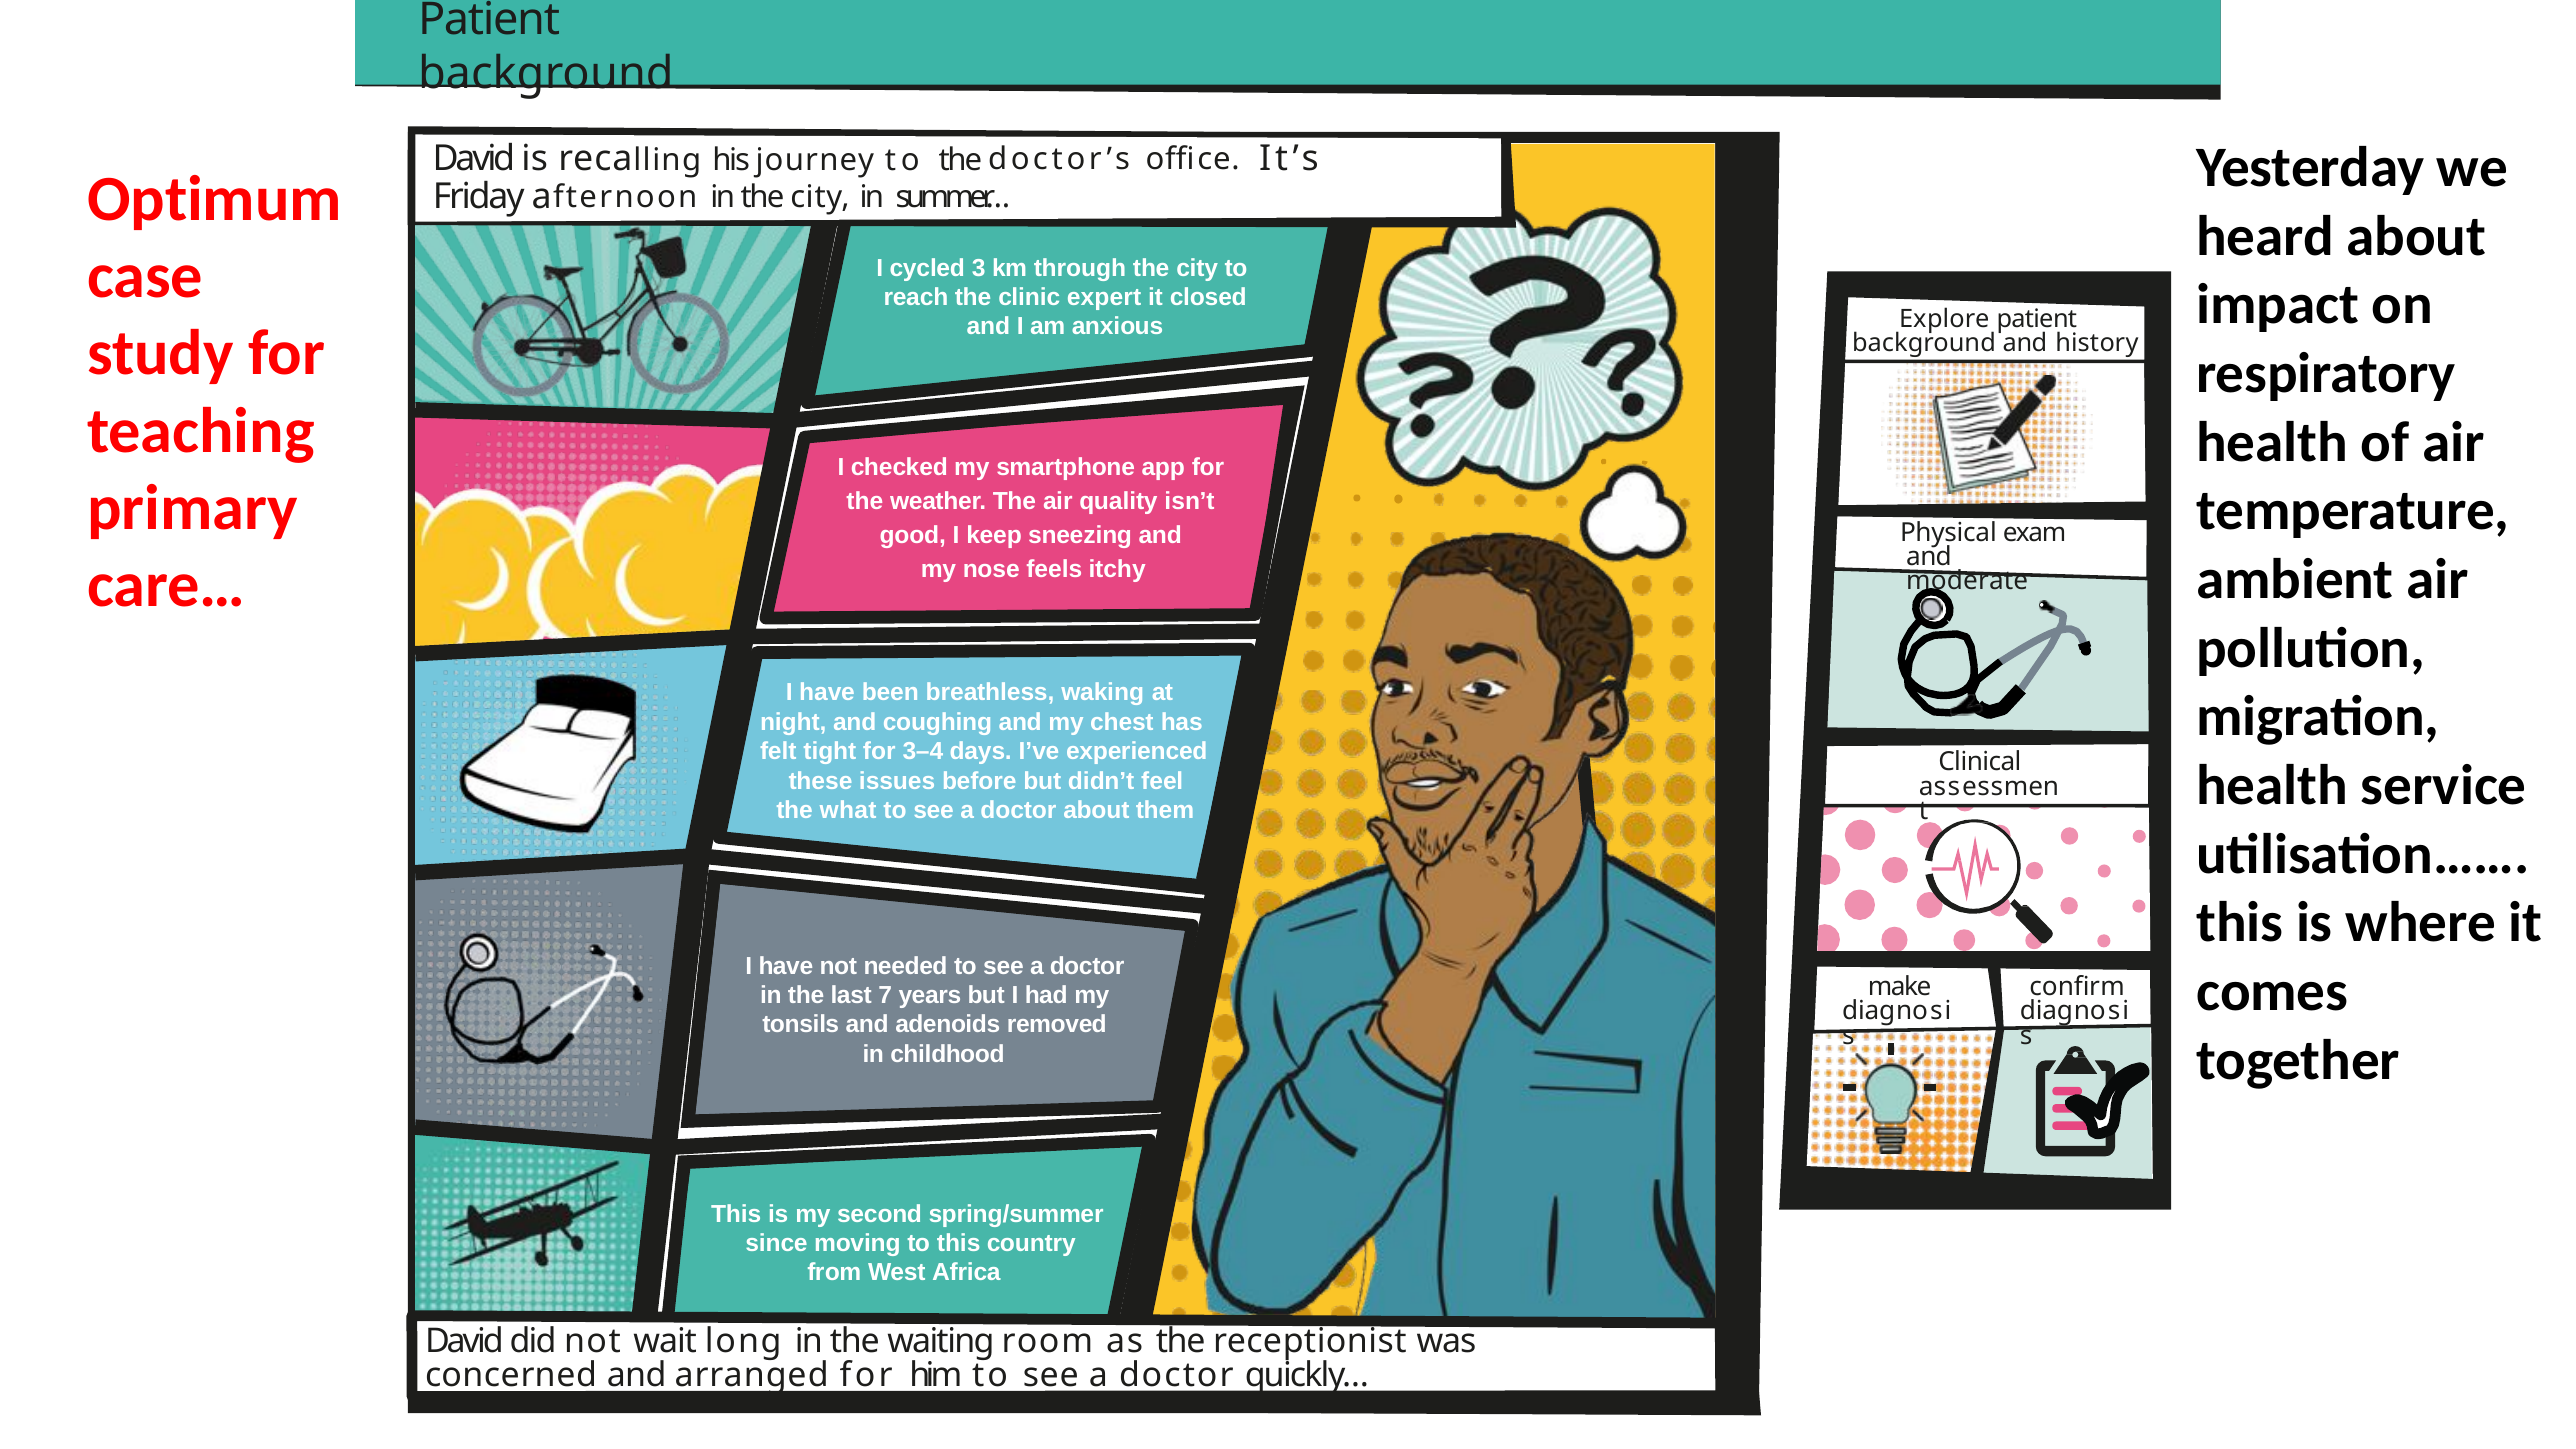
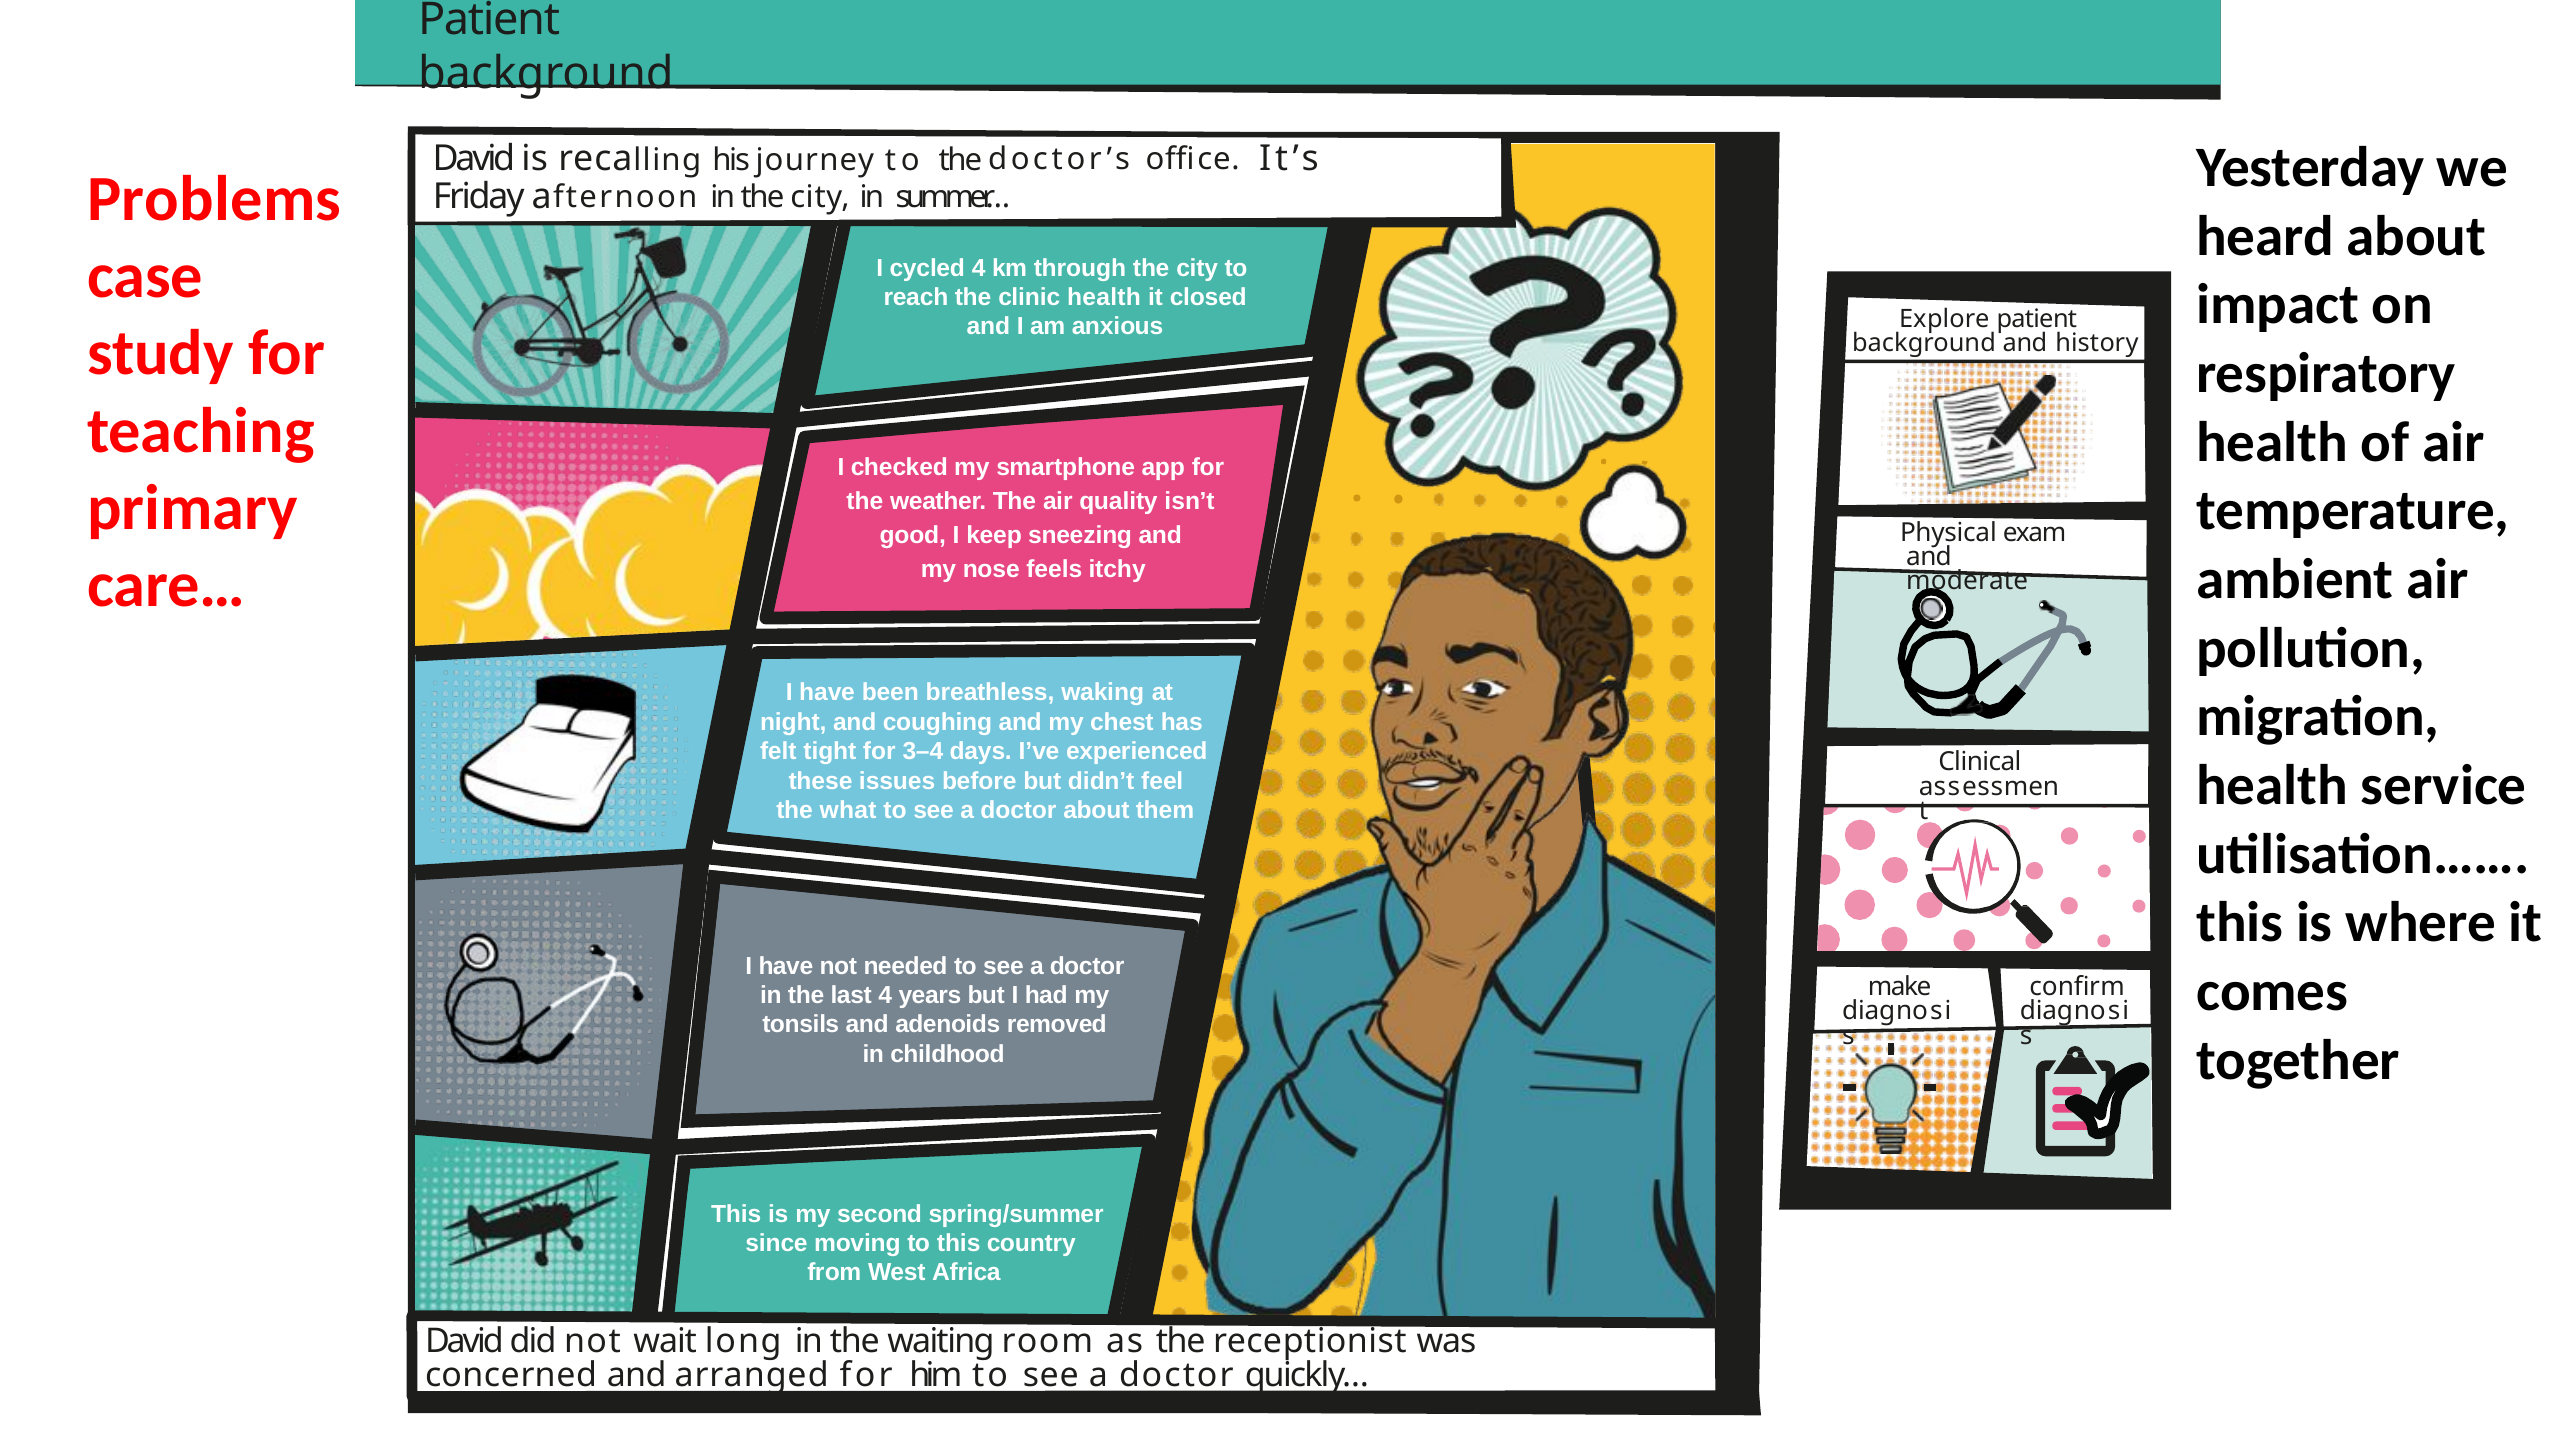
Optimum: Optimum -> Problems
cycled 3: 3 -> 4
clinic expert: expert -> health
last 7: 7 -> 4
